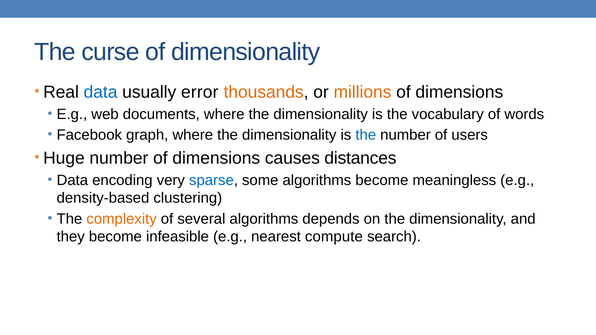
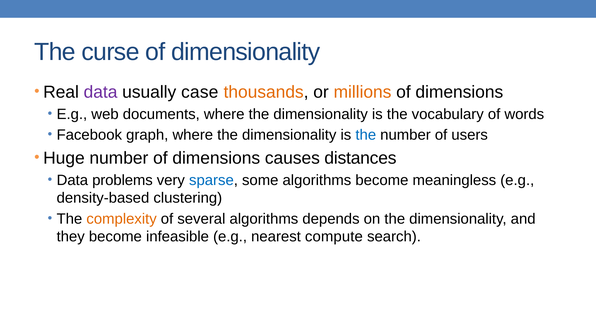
data at (101, 92) colour: blue -> purple
error: error -> case
encoding: encoding -> problems
